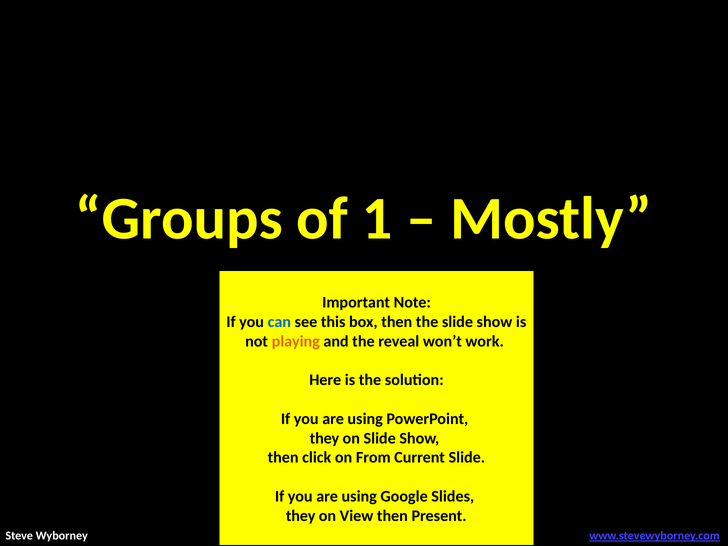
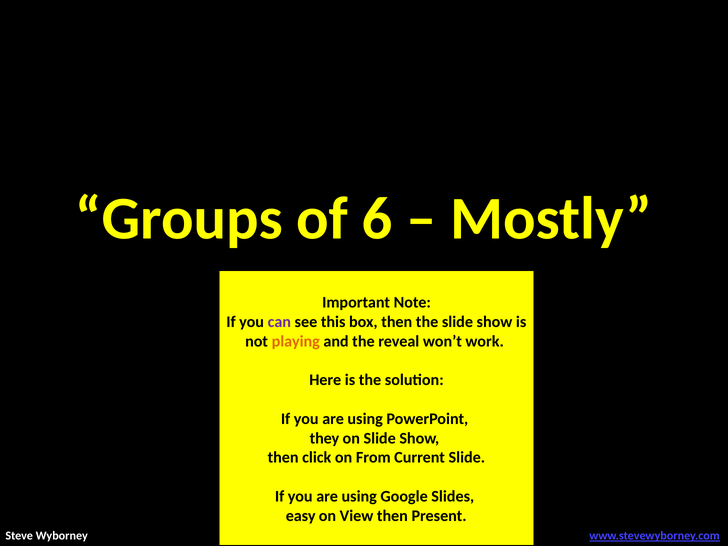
1: 1 -> 6
can colour: blue -> purple
they at (301, 516): they -> easy
